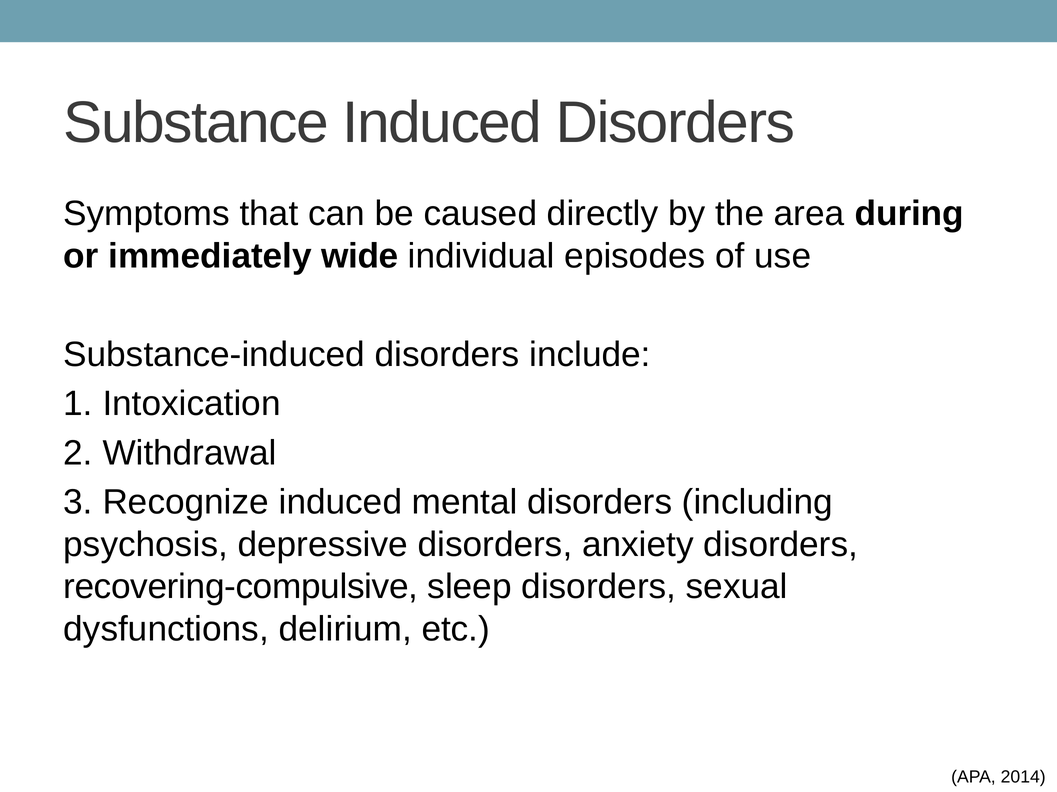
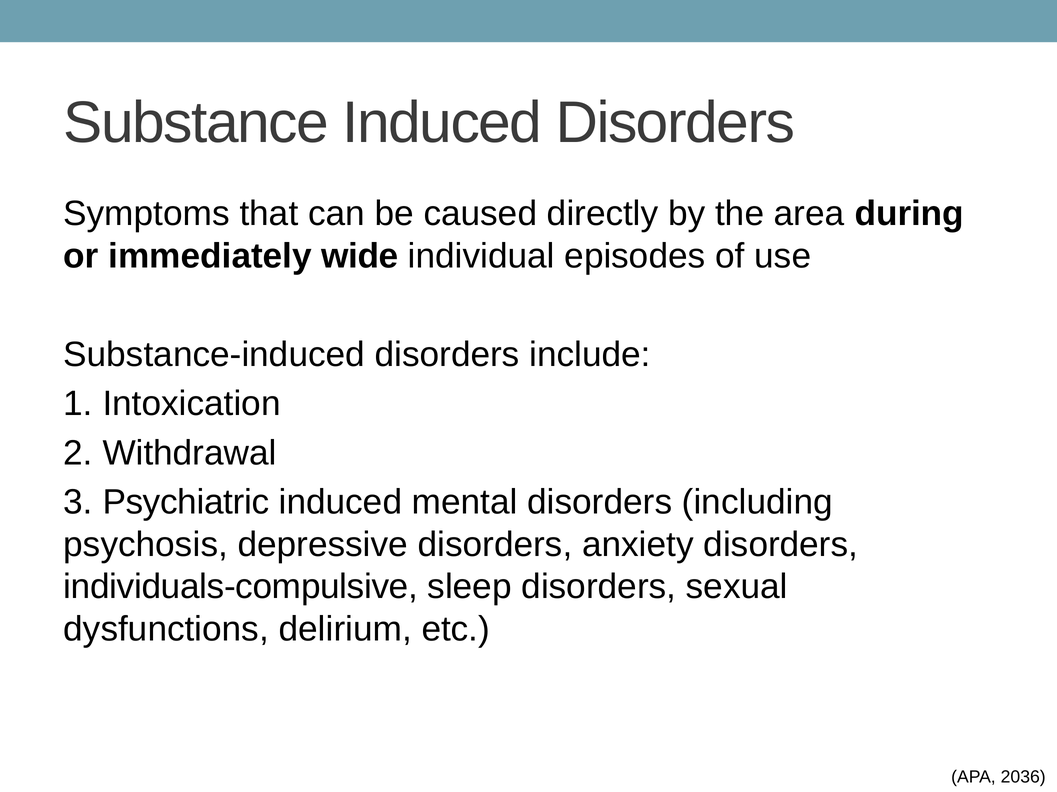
Recognize: Recognize -> Psychiatric
recovering-compulsive: recovering-compulsive -> individuals-compulsive
2014: 2014 -> 2036
